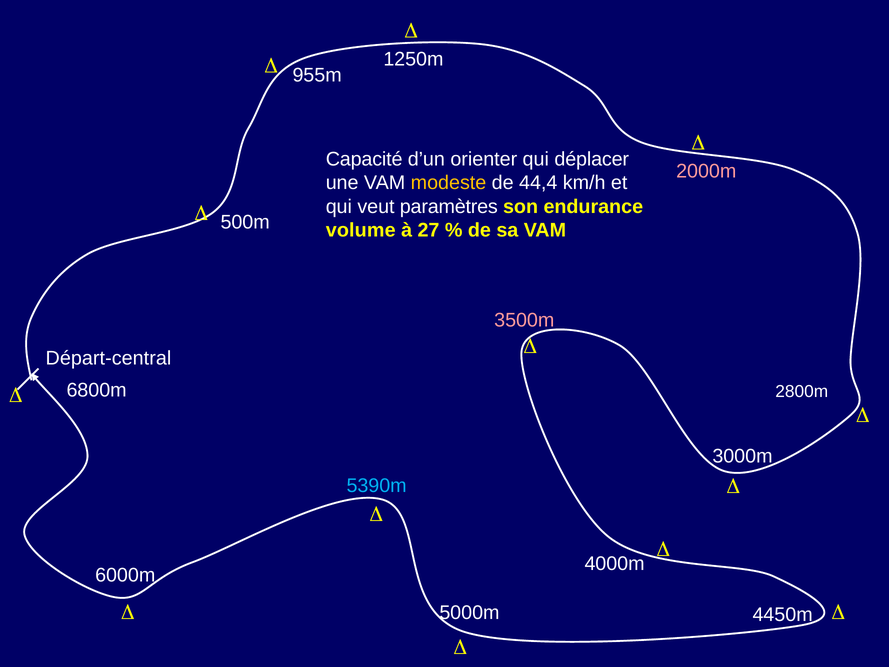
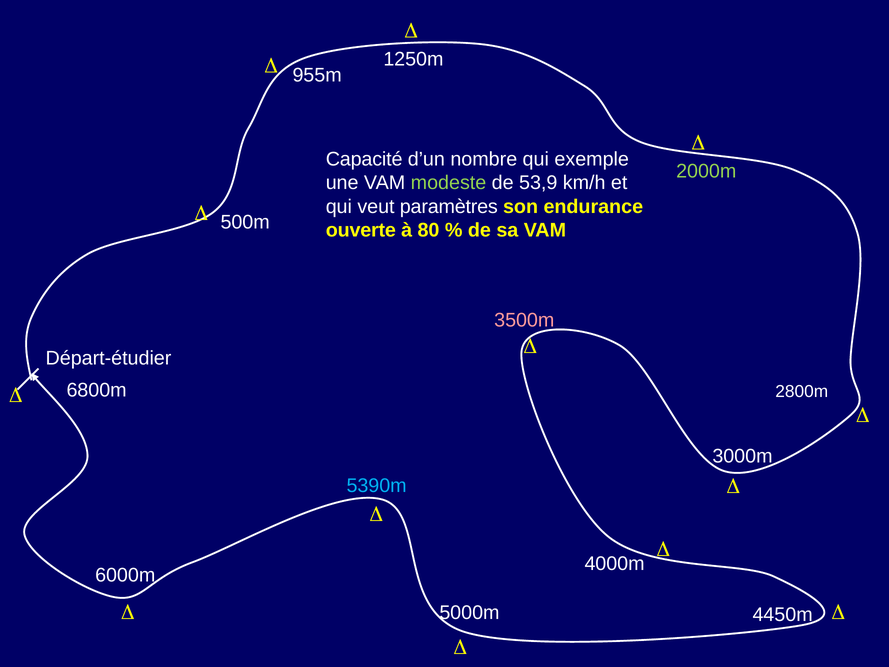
orienter: orienter -> nombre
déplacer: déplacer -> exemple
2000m colour: pink -> light green
modeste colour: yellow -> light green
44,4: 44,4 -> 53,9
volume: volume -> ouverte
27: 27 -> 80
Départ-central: Départ-central -> Départ-étudier
